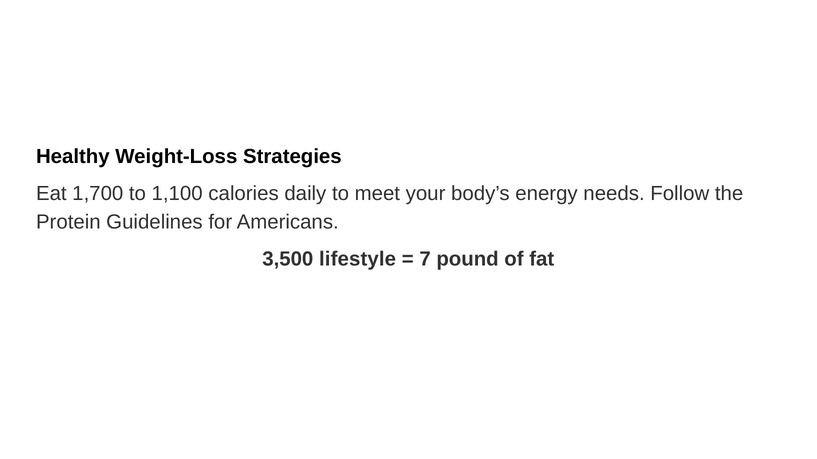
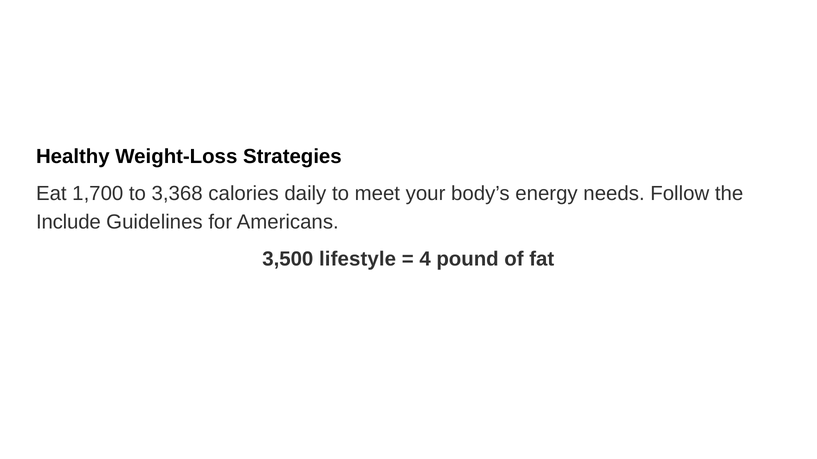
1,100: 1,100 -> 3,368
Protein: Protein -> Include
7: 7 -> 4
